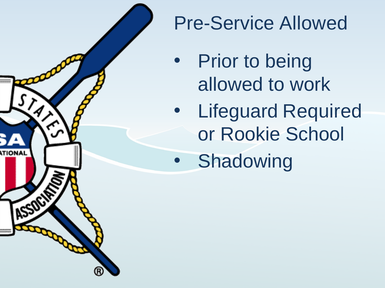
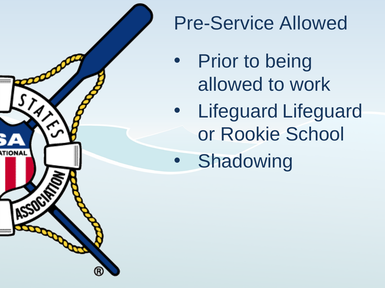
Lifeguard Required: Required -> Lifeguard
